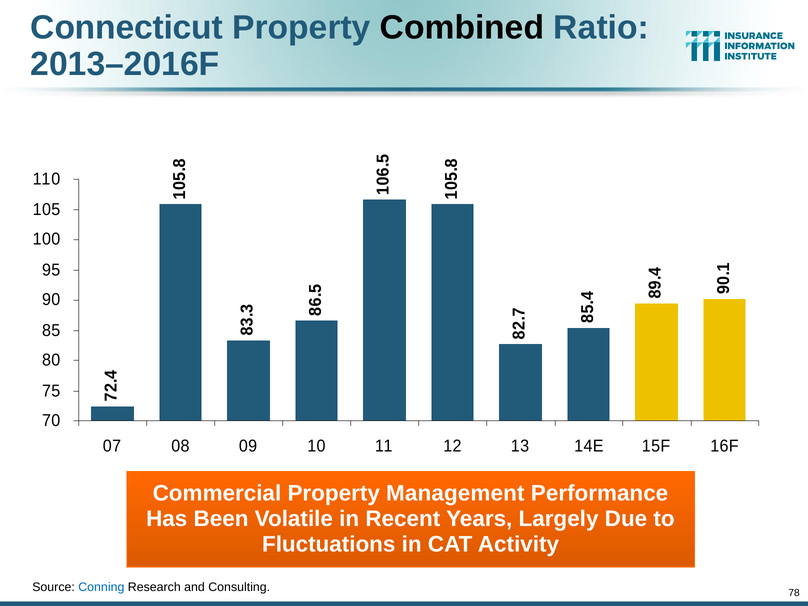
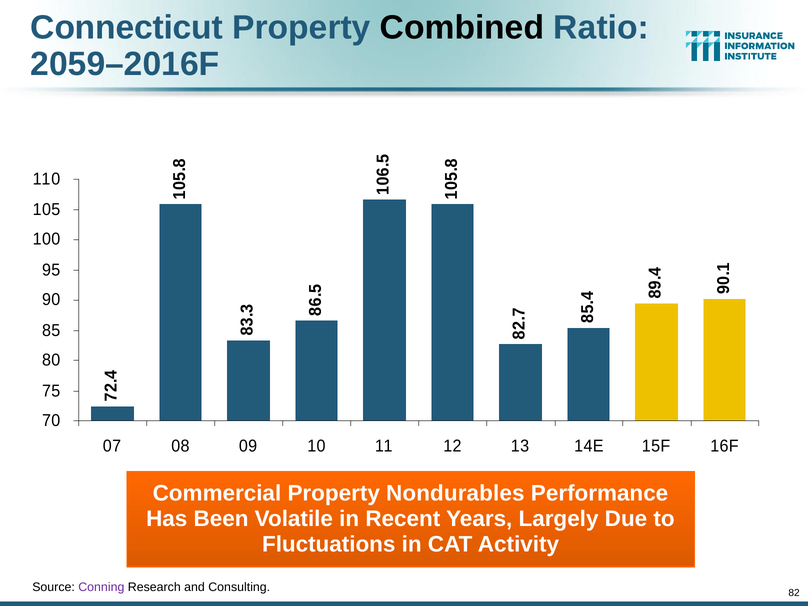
2013–2016F: 2013–2016F -> 2059–2016F
Management: Management -> Nondurables
Conning colour: blue -> purple
78: 78 -> 82
